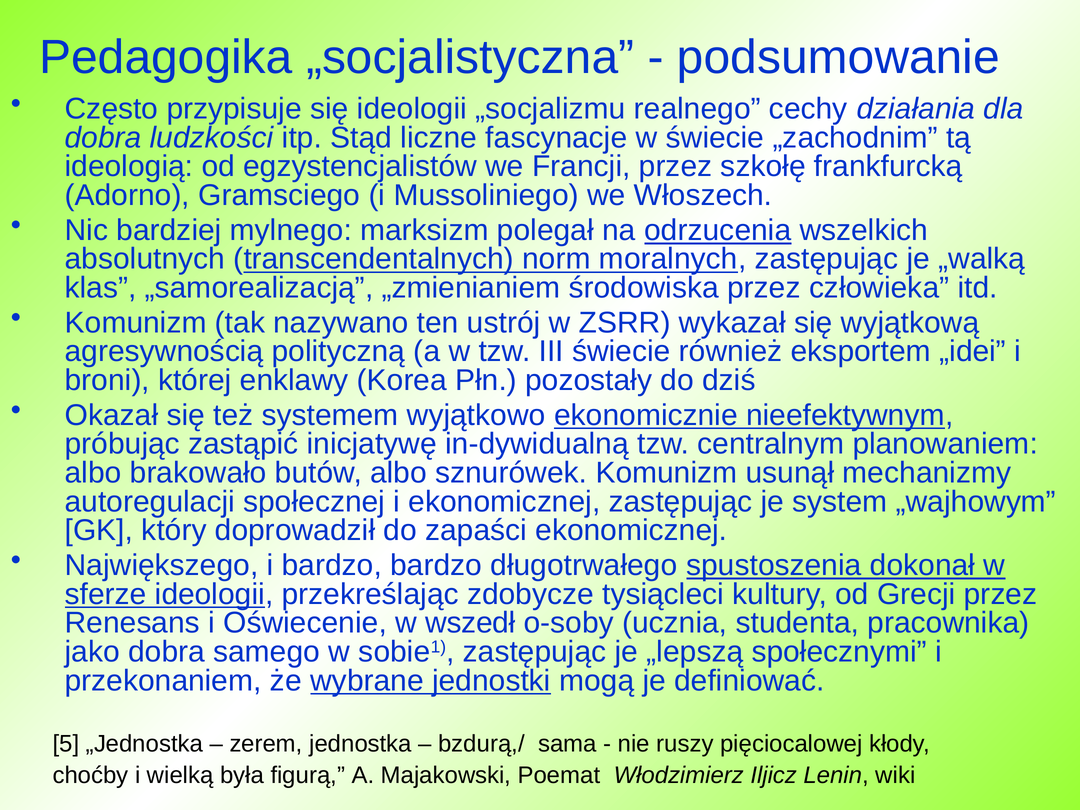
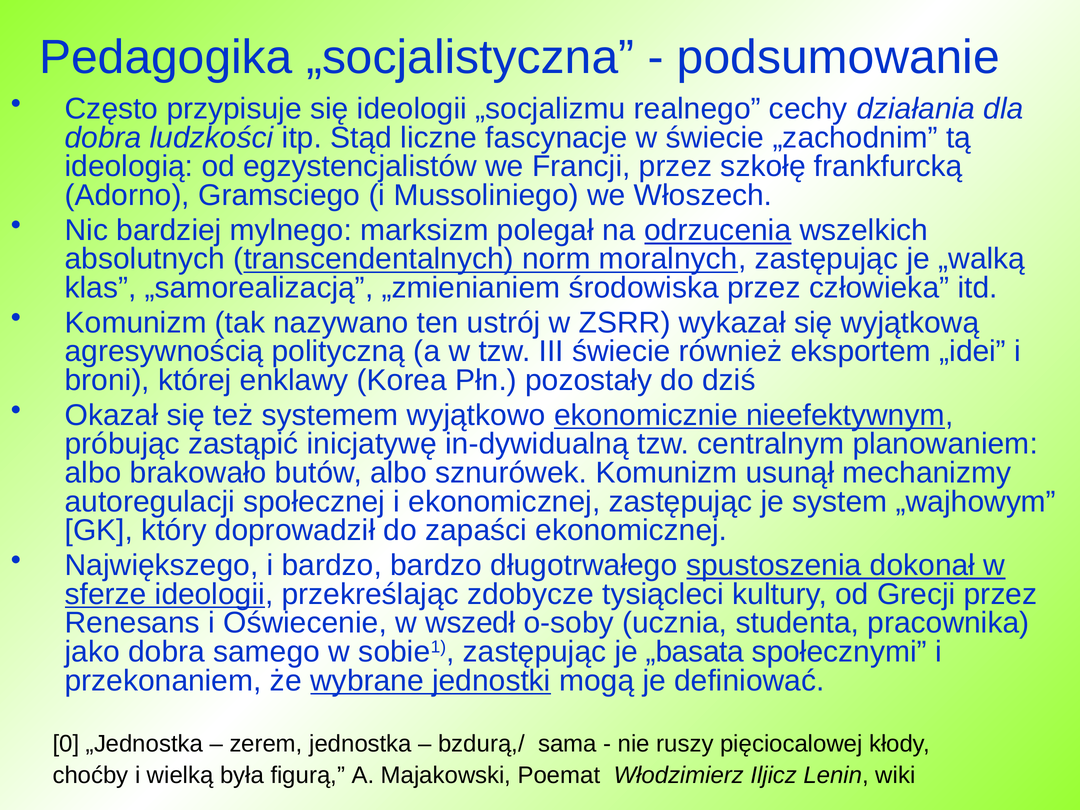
„lepszą: „lepszą -> „basata
5: 5 -> 0
